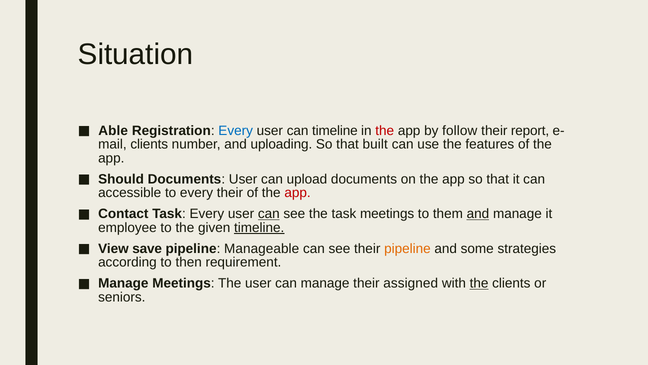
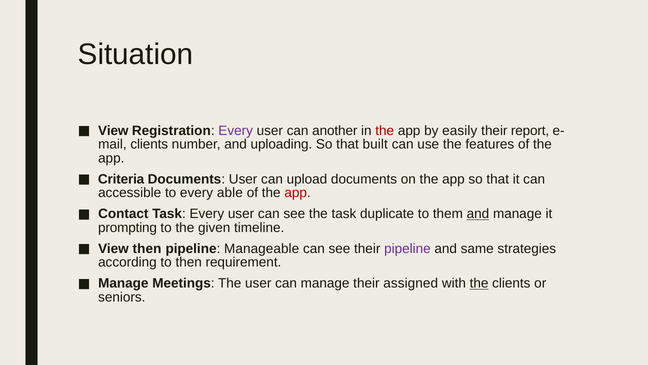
Able at (113, 130): Able -> View
Every at (236, 130) colour: blue -> purple
can timeline: timeline -> another
follow: follow -> easily
Should: Should -> Criteria
every their: their -> able
can at (269, 214) underline: present -> none
task meetings: meetings -> duplicate
employee: employee -> prompting
timeline at (259, 227) underline: present -> none
View save: save -> then
pipeline at (407, 248) colour: orange -> purple
some: some -> same
